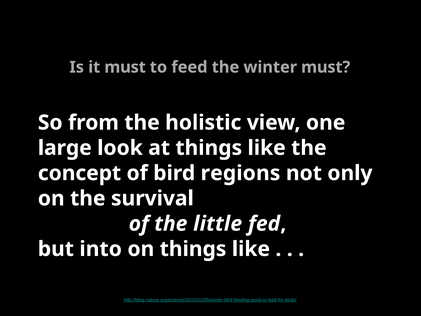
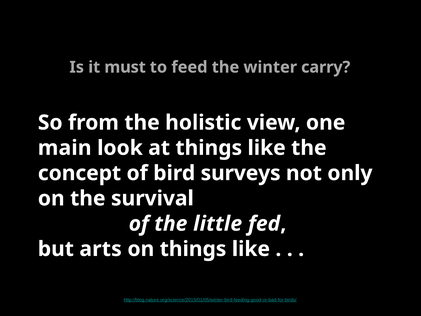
winter must: must -> carry
large: large -> main
regions: regions -> surveys
into: into -> arts
